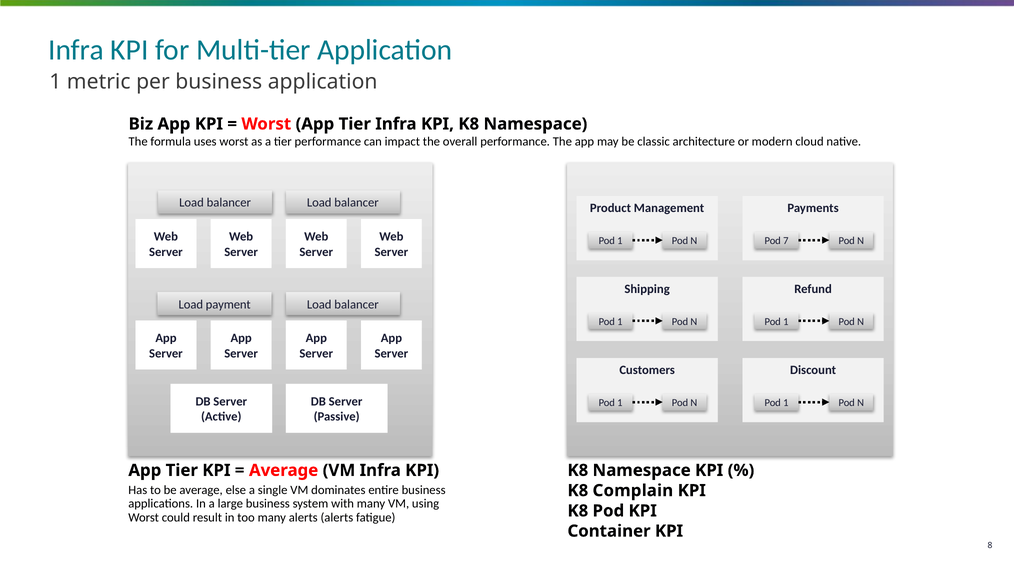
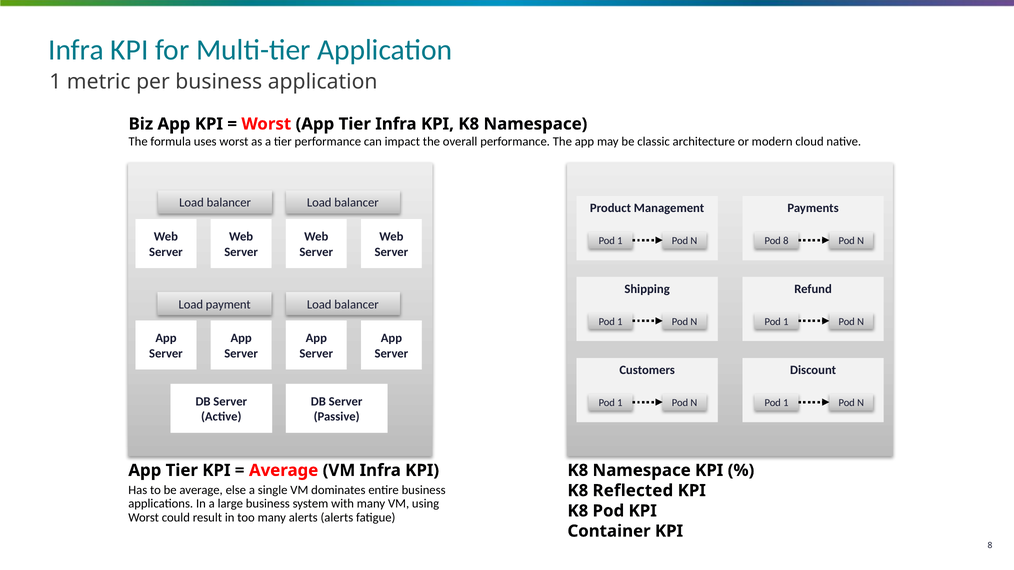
Pod 7: 7 -> 8
Complain: Complain -> Reflected
